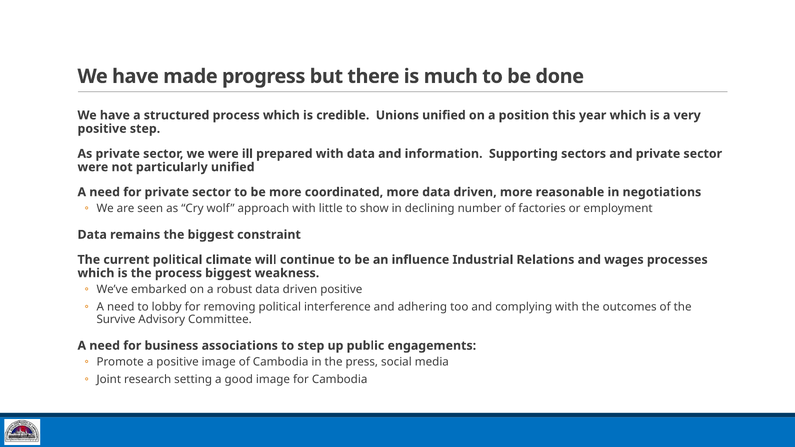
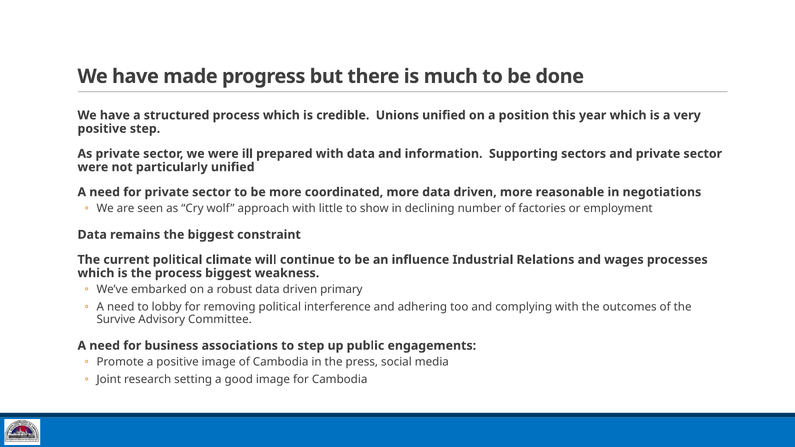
driven positive: positive -> primary
